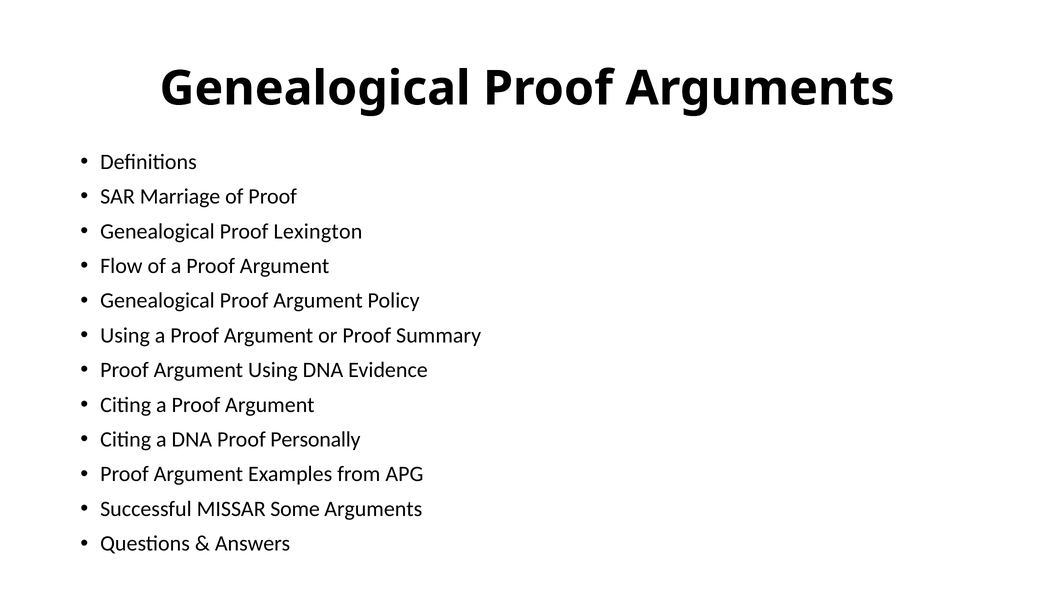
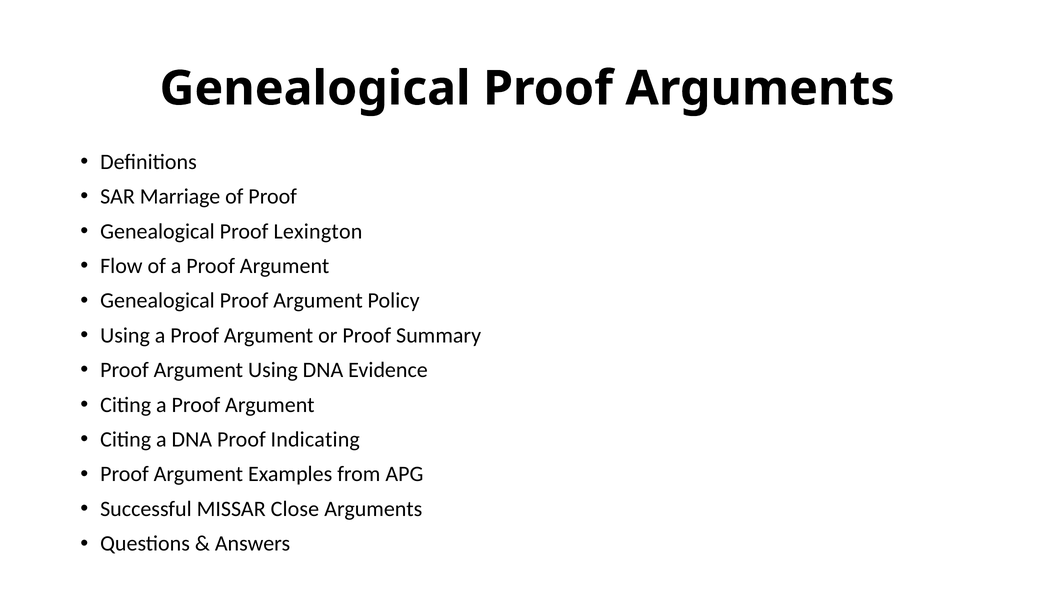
Personally: Personally -> Indicating
Some: Some -> Close
